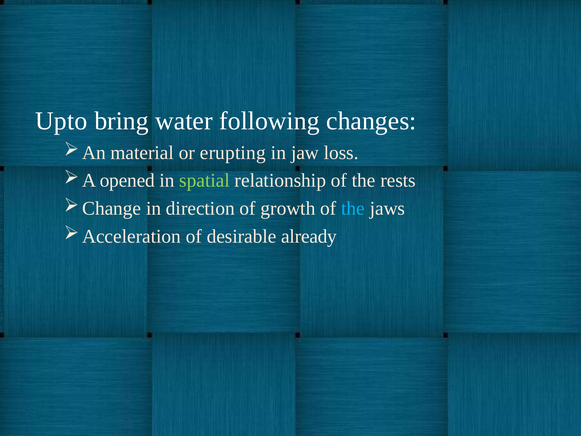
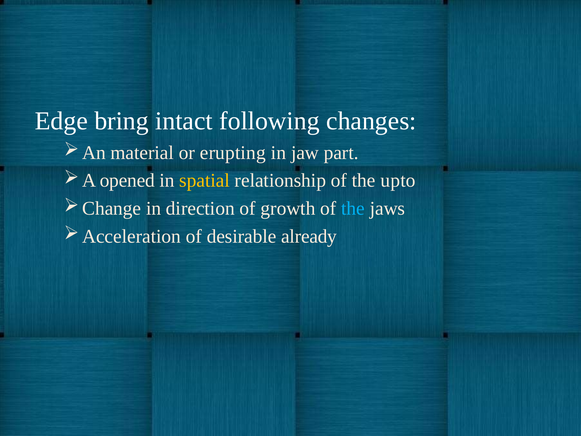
Upto: Upto -> Edge
water: water -> intact
loss: loss -> part
spatial colour: light green -> yellow
rests: rests -> upto
